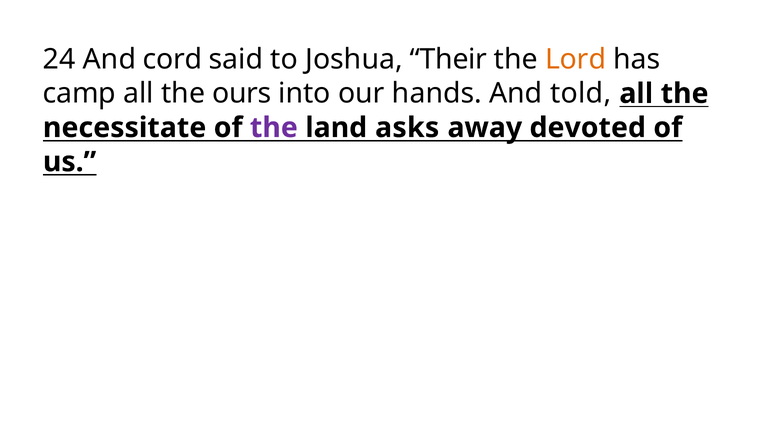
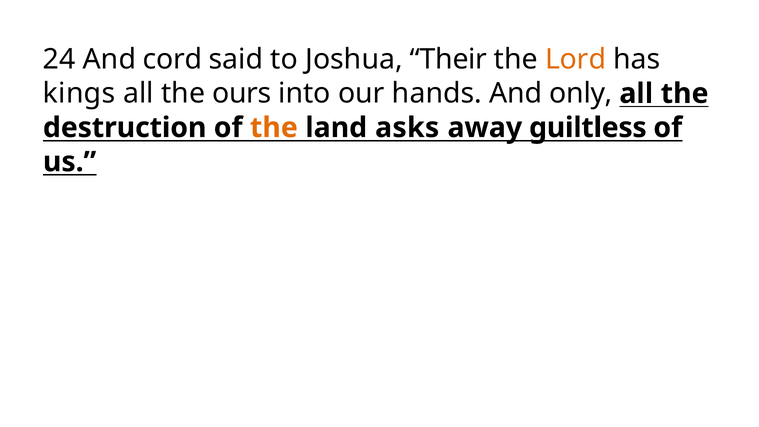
camp: camp -> kings
told: told -> only
necessitate: necessitate -> destruction
the at (274, 128) colour: purple -> orange
devoted: devoted -> guiltless
